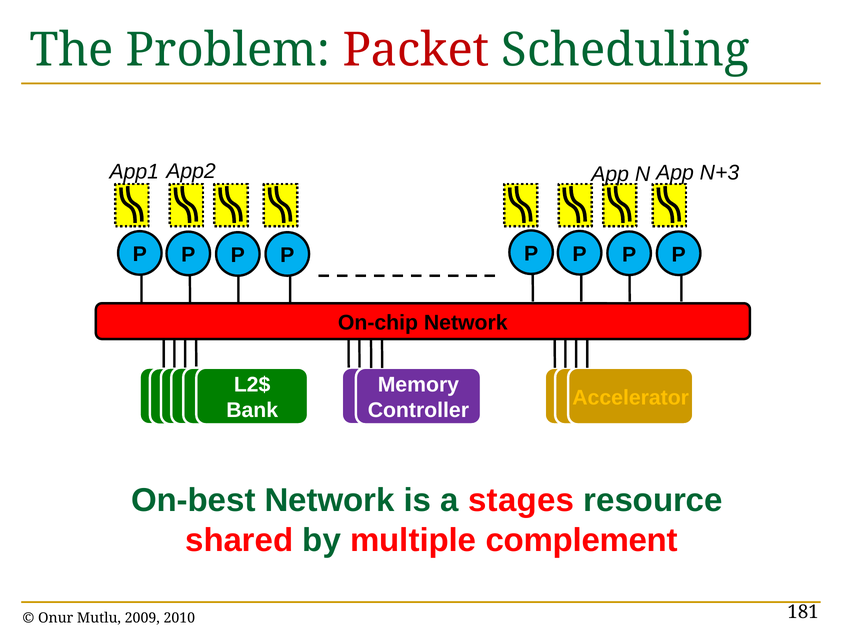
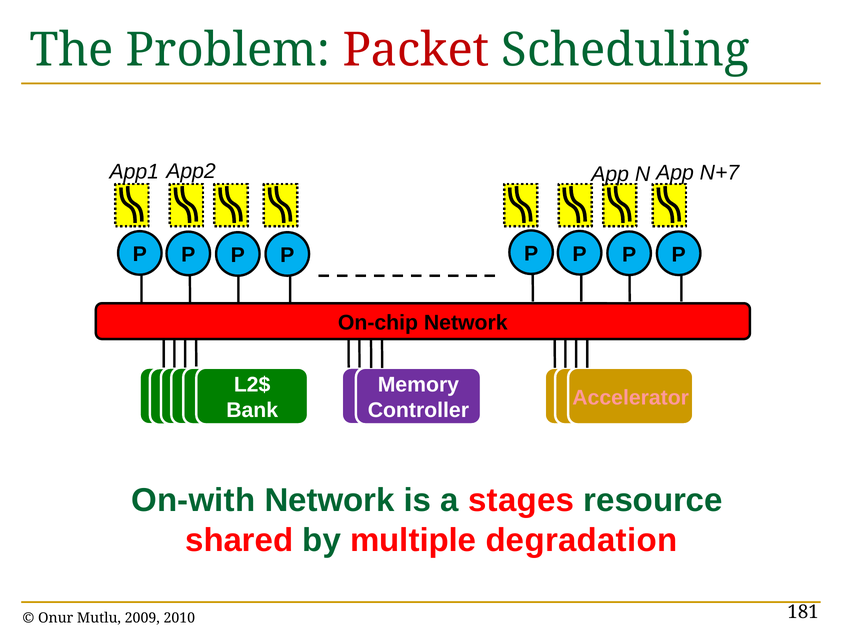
N+3: N+3 -> N+7
Accelerator colour: yellow -> pink
On-best: On-best -> On-with
complement: complement -> degradation
